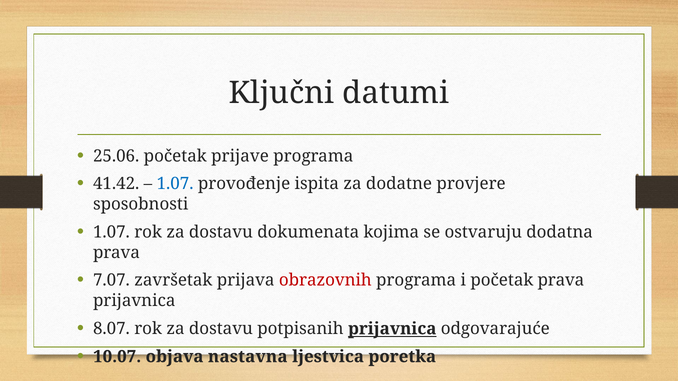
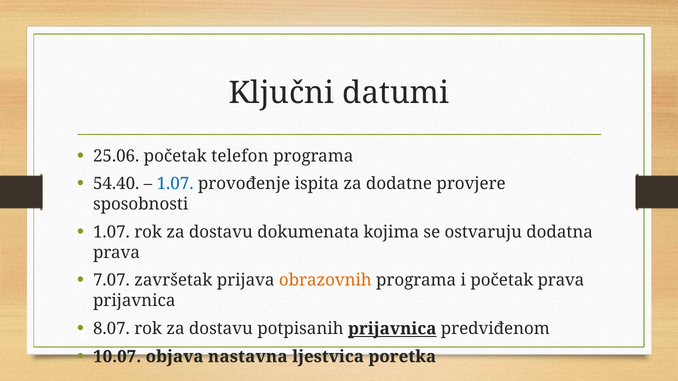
prijave: prijave -> telefon
41.42: 41.42 -> 54.40
obrazovnih colour: red -> orange
odgovarajuće: odgovarajuće -> predviđenom
